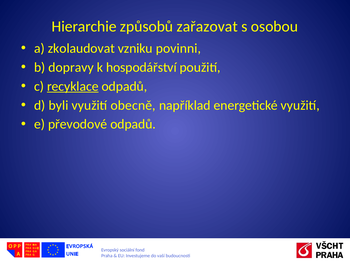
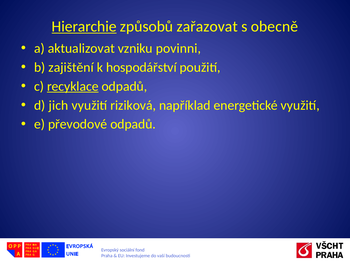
Hierarchie underline: none -> present
osobou: osobou -> obecně
zkolaudovat: zkolaudovat -> aktualizovat
dopravy: dopravy -> zajištění
byli: byli -> jich
obecně: obecně -> riziková
